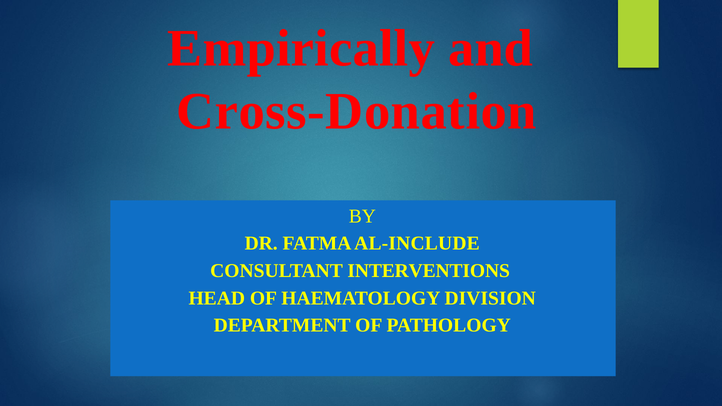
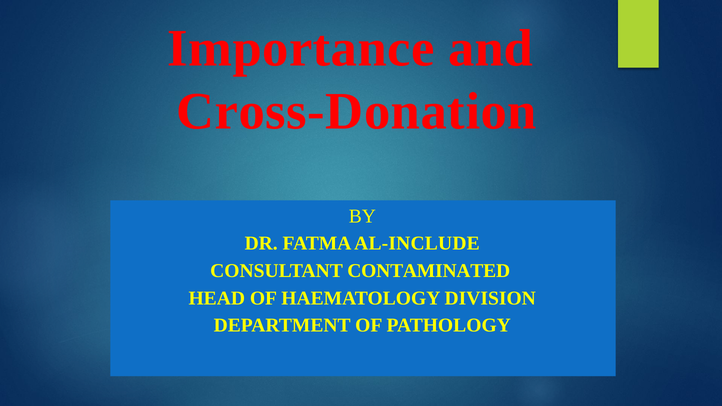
Empirically: Empirically -> Importance
INTERVENTIONS: INTERVENTIONS -> CONTAMINATED
